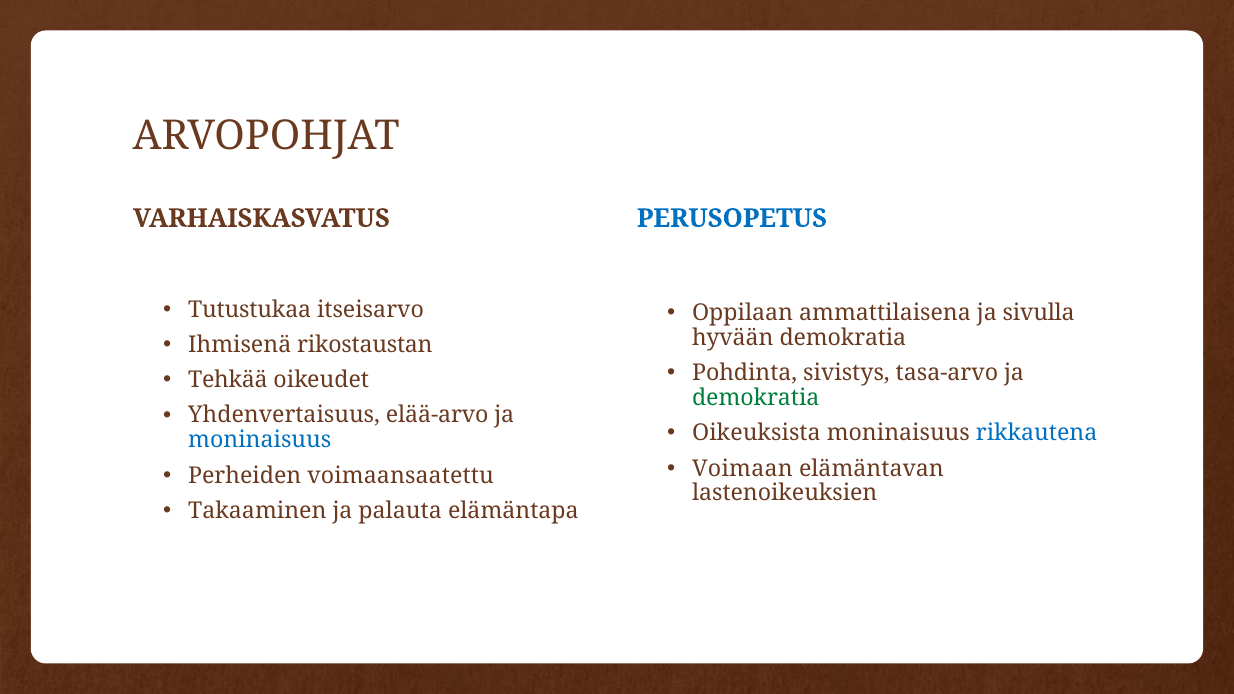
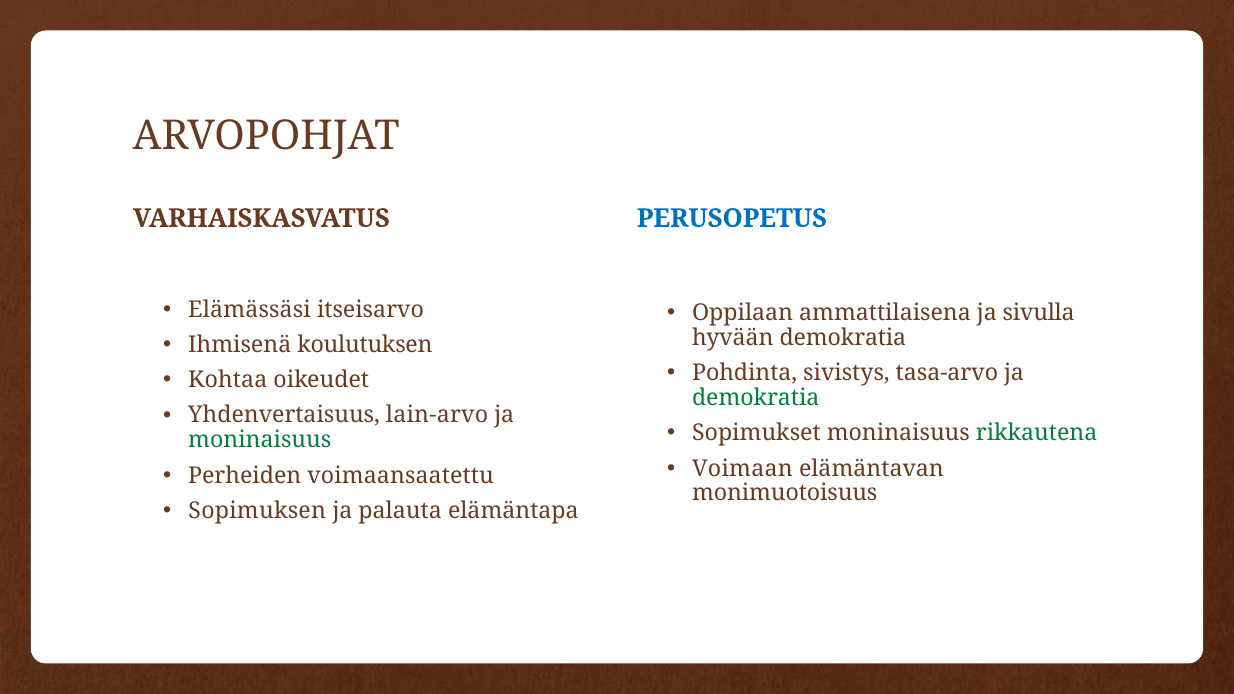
Tutustukaa: Tutustukaa -> Elämässäsi
rikostaustan: rikostaustan -> koulutuksen
Tehkää: Tehkää -> Kohtaa
elää-arvo: elää-arvo -> lain-arvo
Oikeuksista: Oikeuksista -> Sopimukset
rikkautena colour: blue -> green
moninaisuus at (260, 440) colour: blue -> green
lastenoikeuksien: lastenoikeuksien -> monimuotoisuus
Takaaminen: Takaaminen -> Sopimuksen
